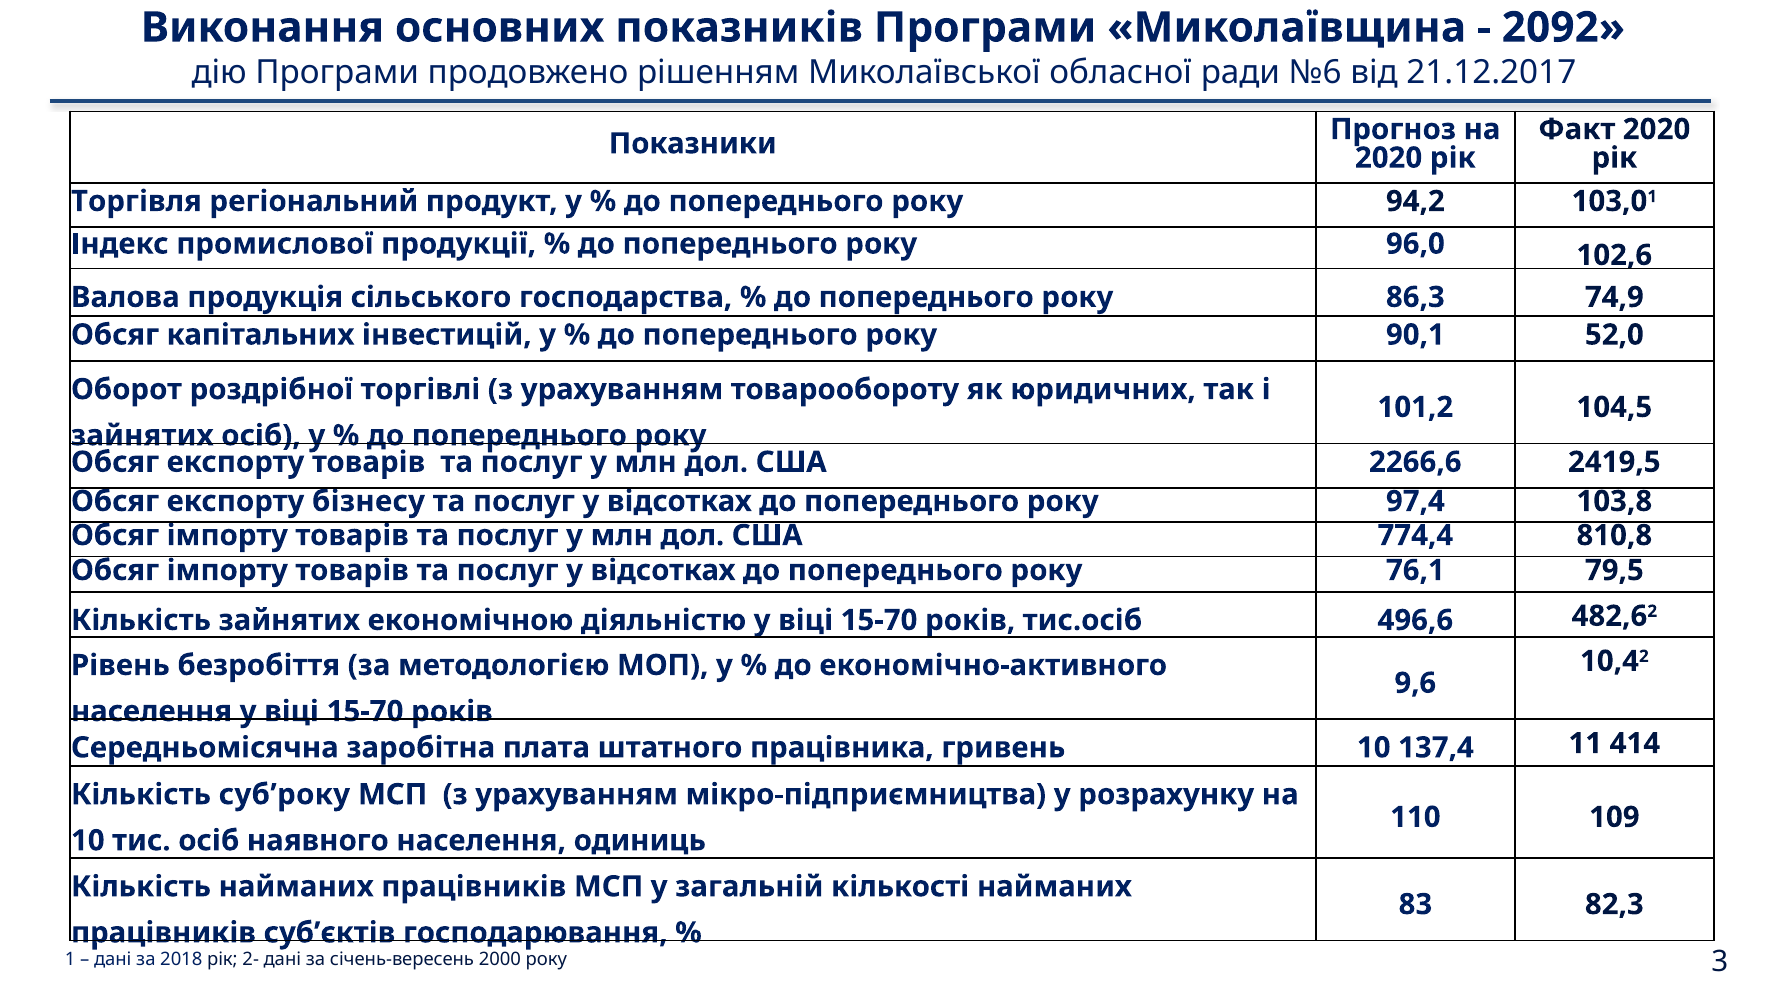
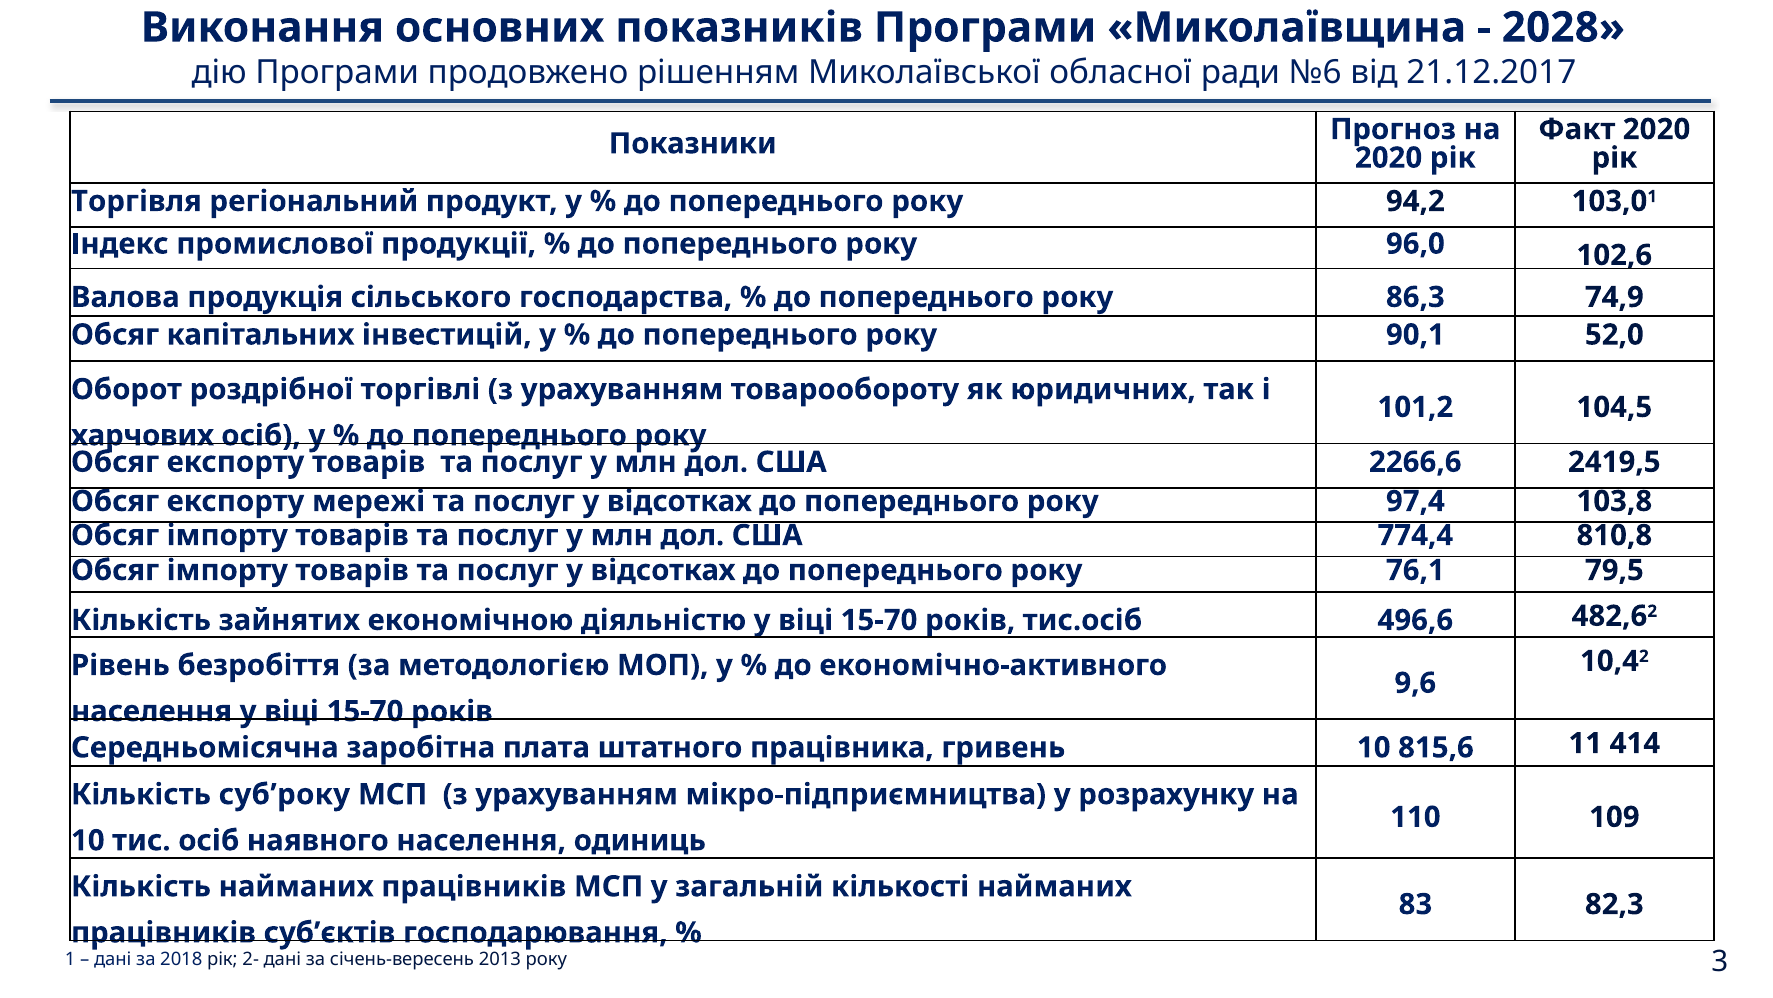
2092: 2092 -> 2028
зайнятих at (142, 435): зайнятих -> харчових
бізнесу: бізнесу -> мережі
137,4: 137,4 -> 815,6
2000: 2000 -> 2013
